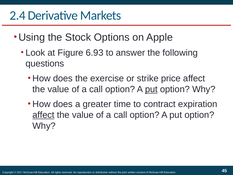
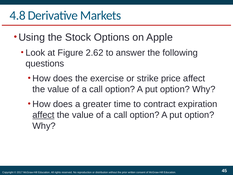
2.4: 2.4 -> 4.8
6.93: 6.93 -> 2.62
put at (151, 89) underline: present -> none
